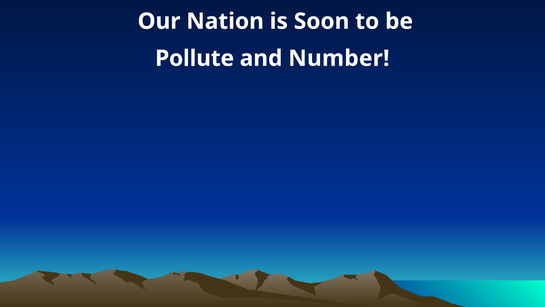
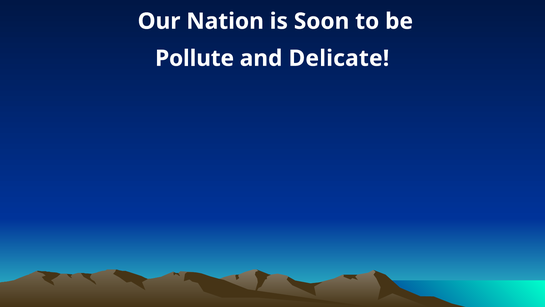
Number: Number -> Delicate
